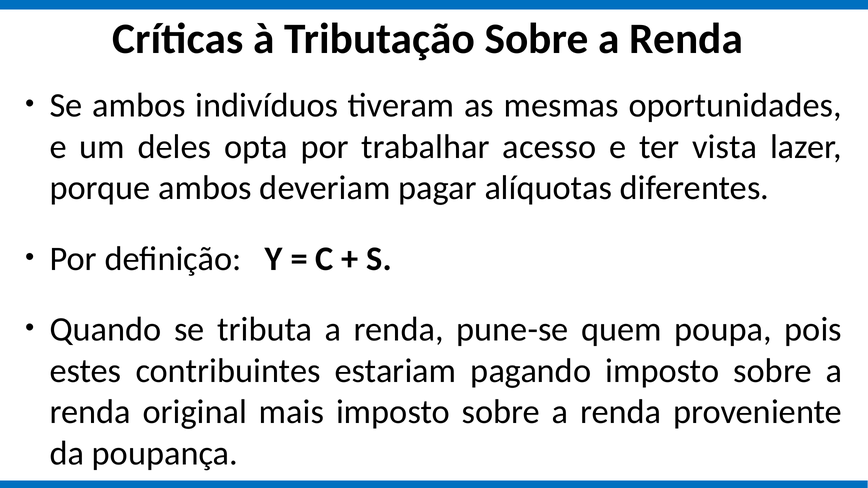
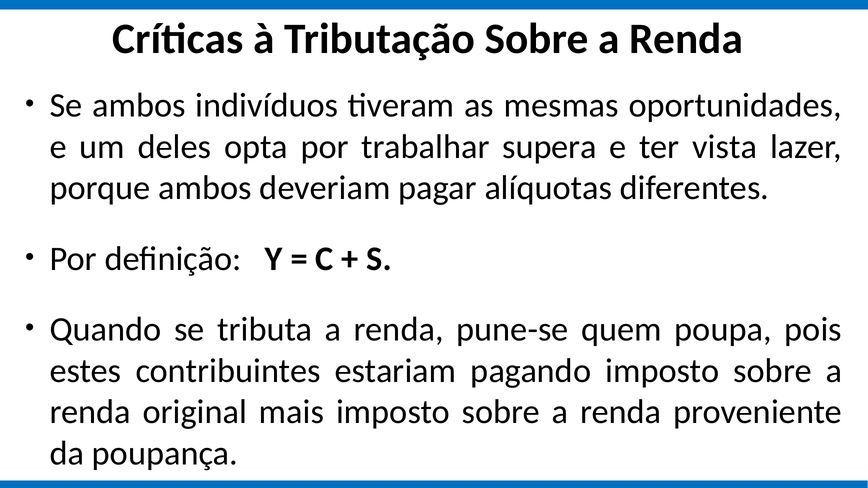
acesso: acesso -> supera
